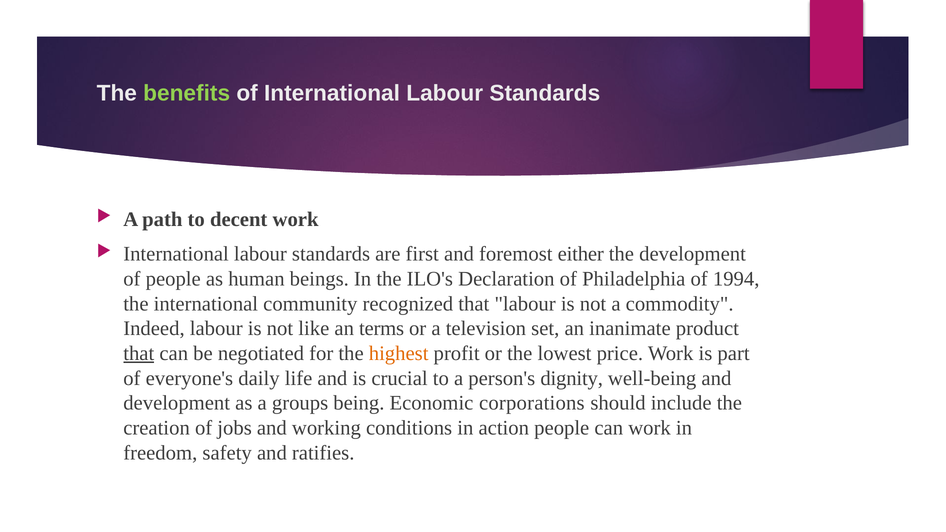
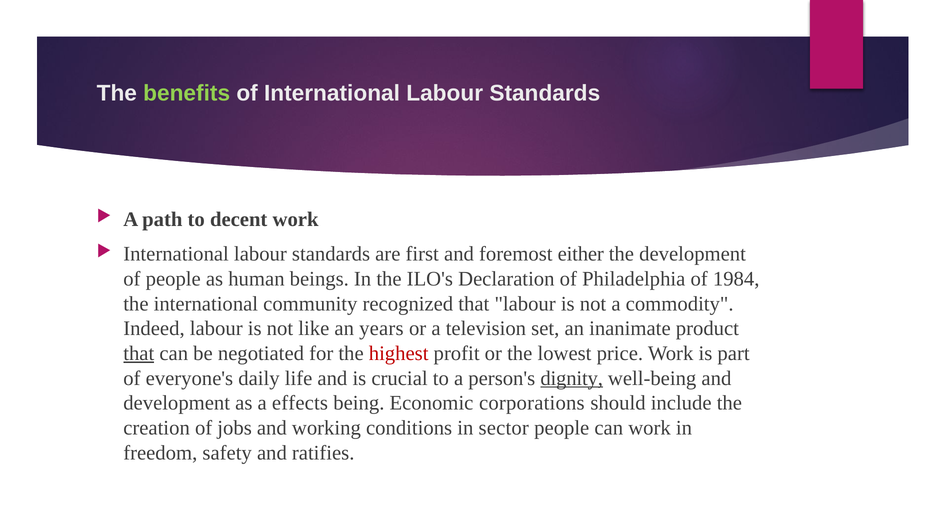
1994: 1994 -> 1984
terms: terms -> years
highest colour: orange -> red
dignity underline: none -> present
groups: groups -> effects
action: action -> sector
